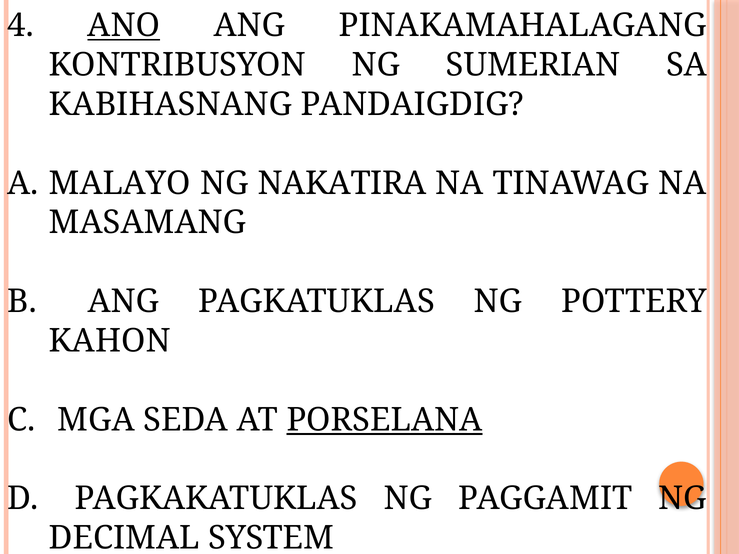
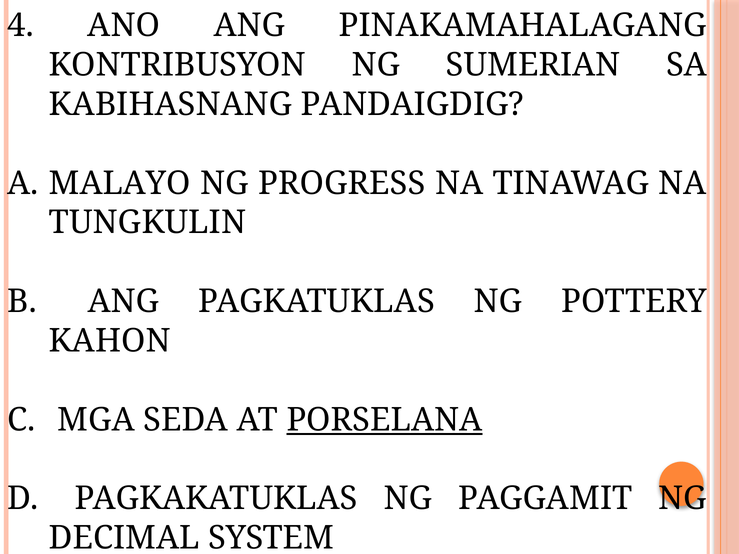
ANO underline: present -> none
NAKATIRA: NAKATIRA -> PROGRESS
MASAMANG: MASAMANG -> TUNGKULIN
